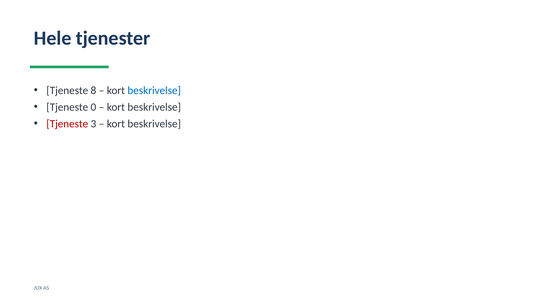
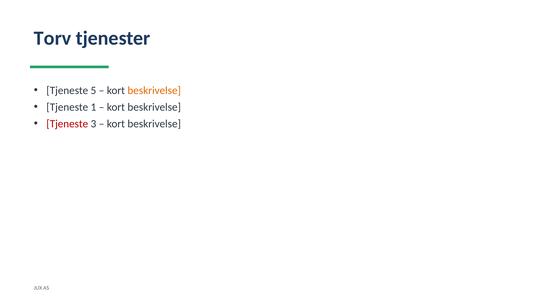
Hele: Hele -> Torv
8: 8 -> 5
beskrivelse at (154, 90) colour: blue -> orange
0: 0 -> 1
